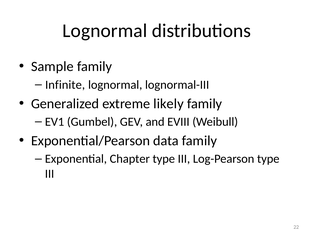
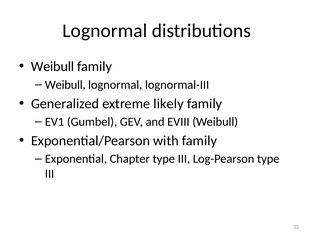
Sample at (52, 67): Sample -> Weibull
Infinite at (65, 85): Infinite -> Weibull
data: data -> with
